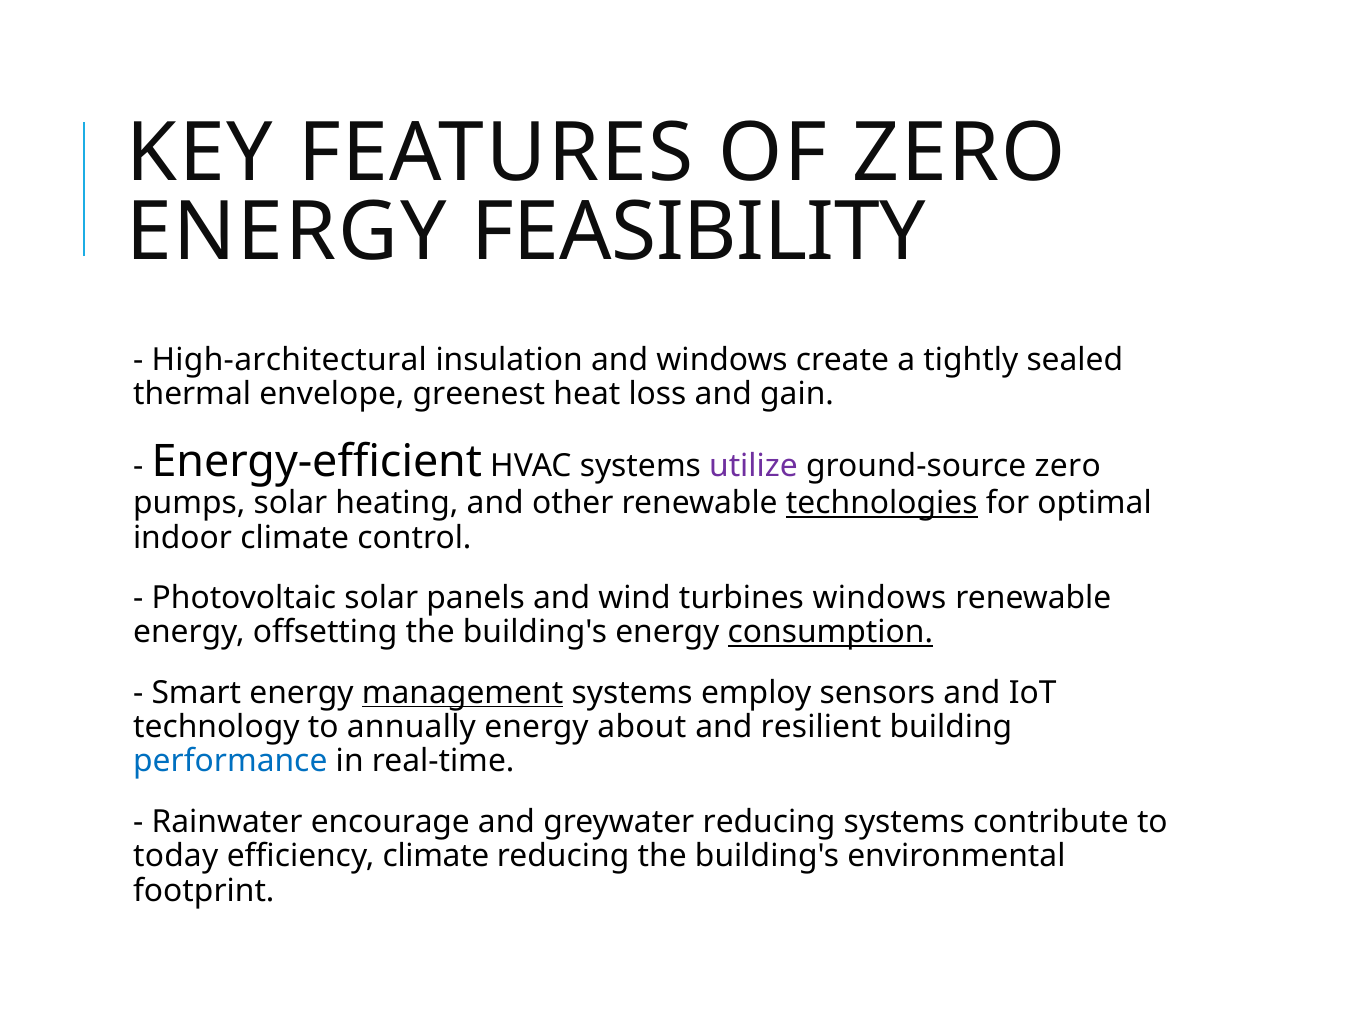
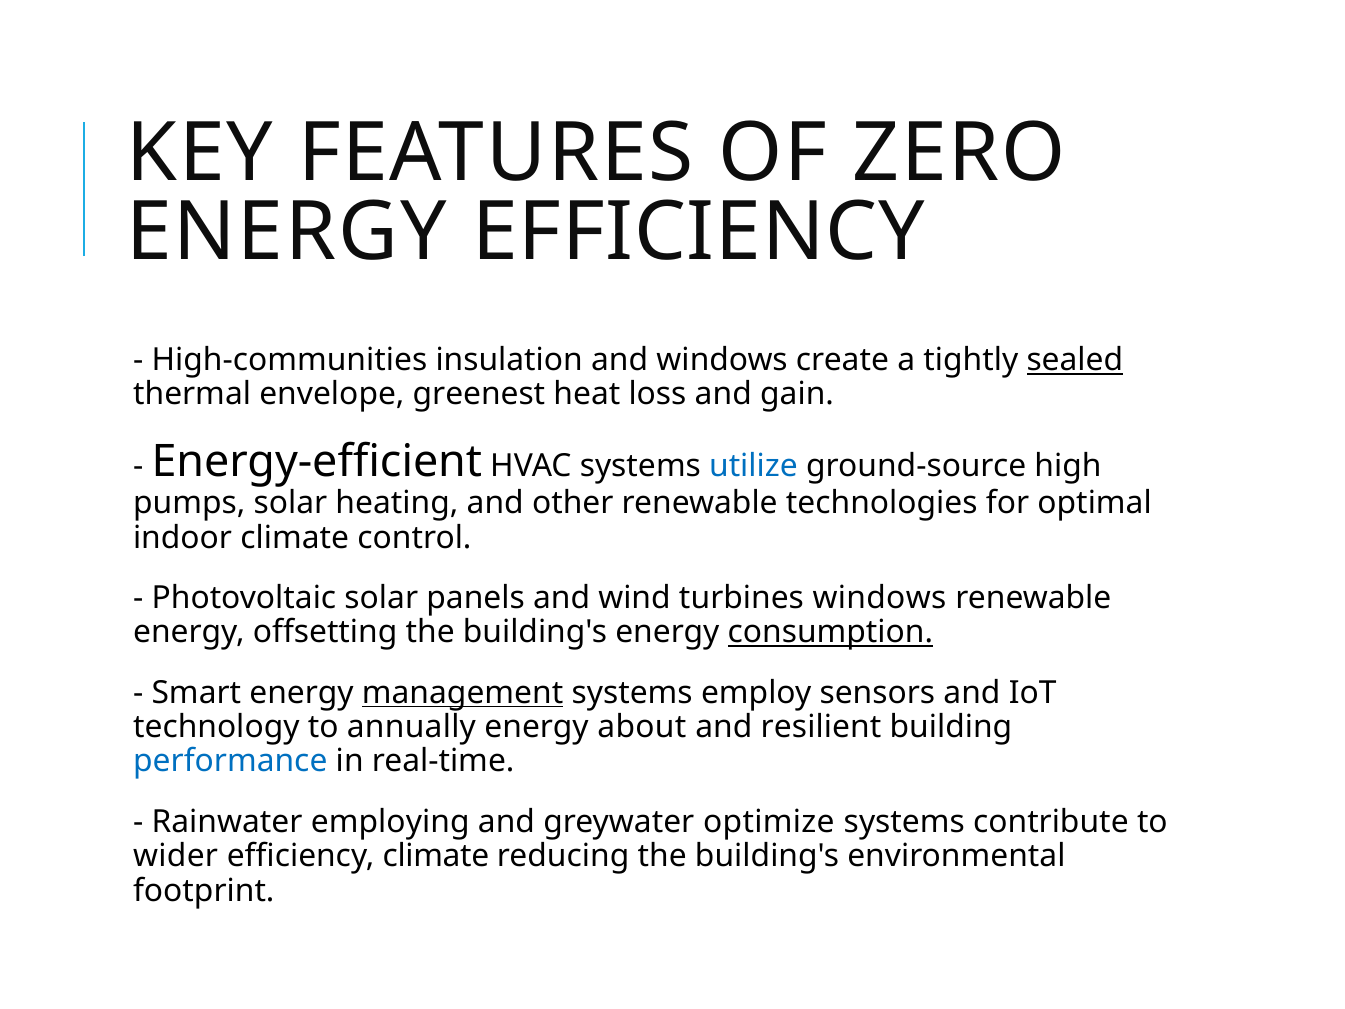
ENERGY FEASIBILITY: FEASIBILITY -> EFFICIENCY
High-architectural: High-architectural -> High-communities
sealed underline: none -> present
utilize colour: purple -> blue
ground-source zero: zero -> high
technologies underline: present -> none
encourage: encourage -> employing
greywater reducing: reducing -> optimize
today: today -> wider
